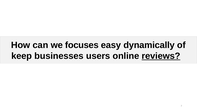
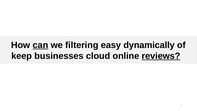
can underline: none -> present
focuses: focuses -> filtering
users: users -> cloud
